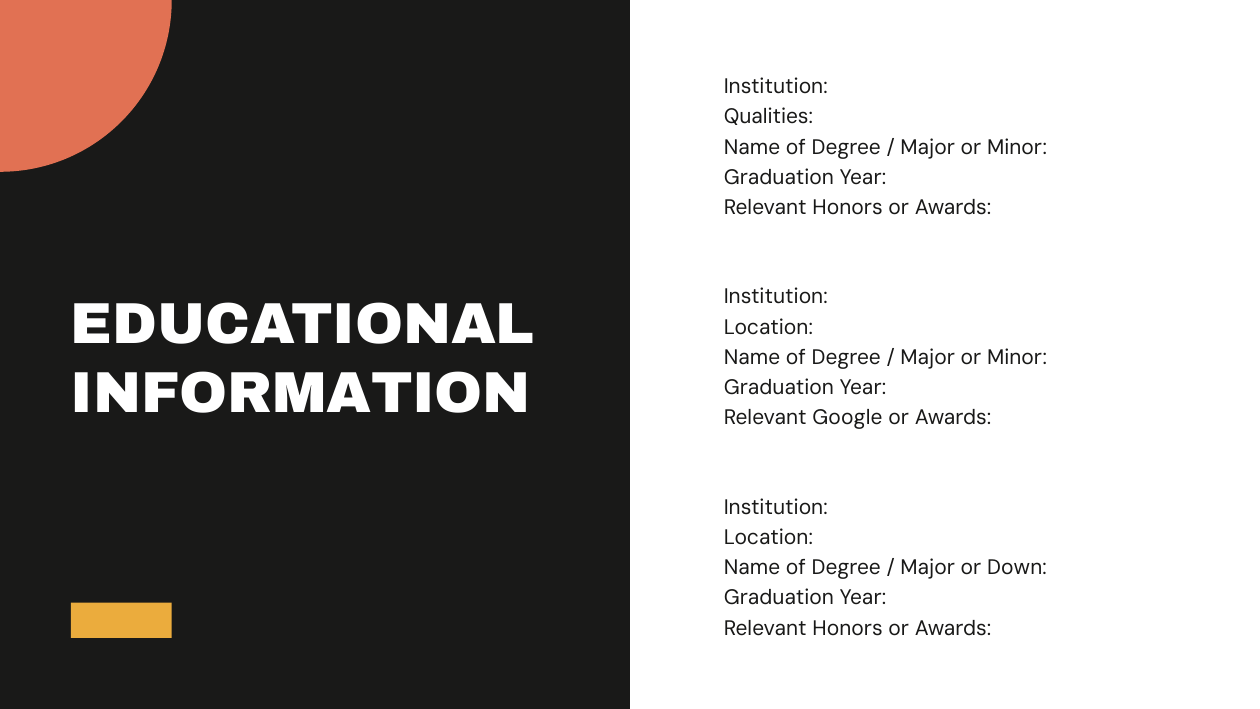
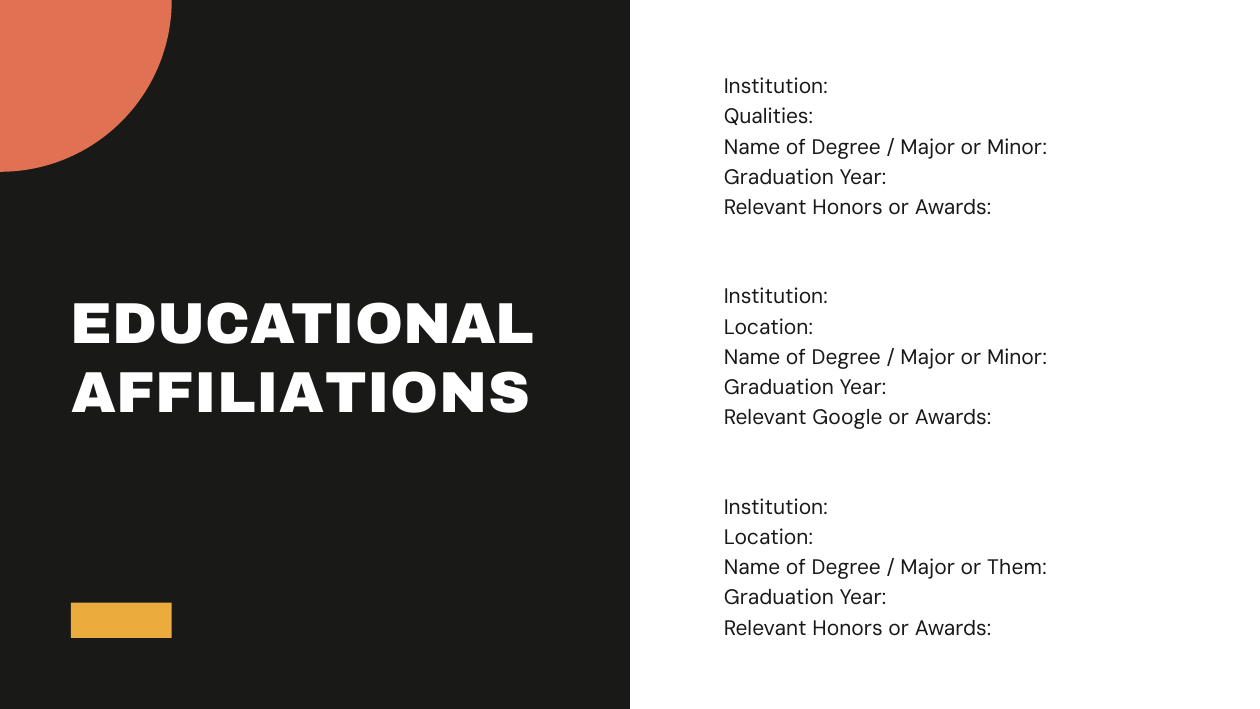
INFORMATION: INFORMATION -> AFFILIATIONS
Down: Down -> Them
